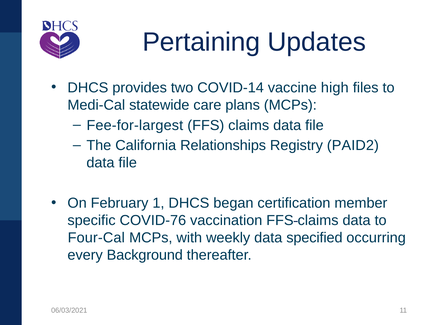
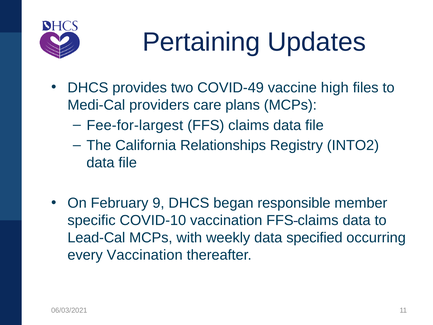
COVID-14: COVID-14 -> COVID-49
statewide: statewide -> providers
PAID2: PAID2 -> INTO2
1: 1 -> 9
certification: certification -> responsible
COVID-76: COVID-76 -> COVID-10
Four-Cal: Four-Cal -> Lead-Cal
every Background: Background -> Vaccination
